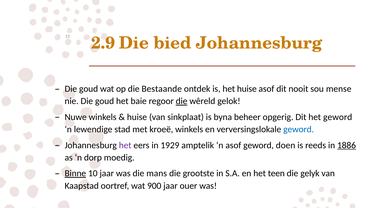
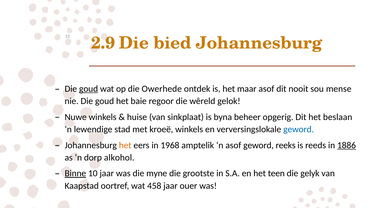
goud at (89, 89) underline: none -> present
Bestaande: Bestaande -> Owerhede
het huise: huise -> maar
die at (182, 101) underline: present -> none
het geword: geword -> beslaan
het at (125, 145) colour: purple -> orange
1929: 1929 -> 1968
doen: doen -> reeks
moedig: moedig -> alkohol
mans: mans -> myne
900: 900 -> 458
